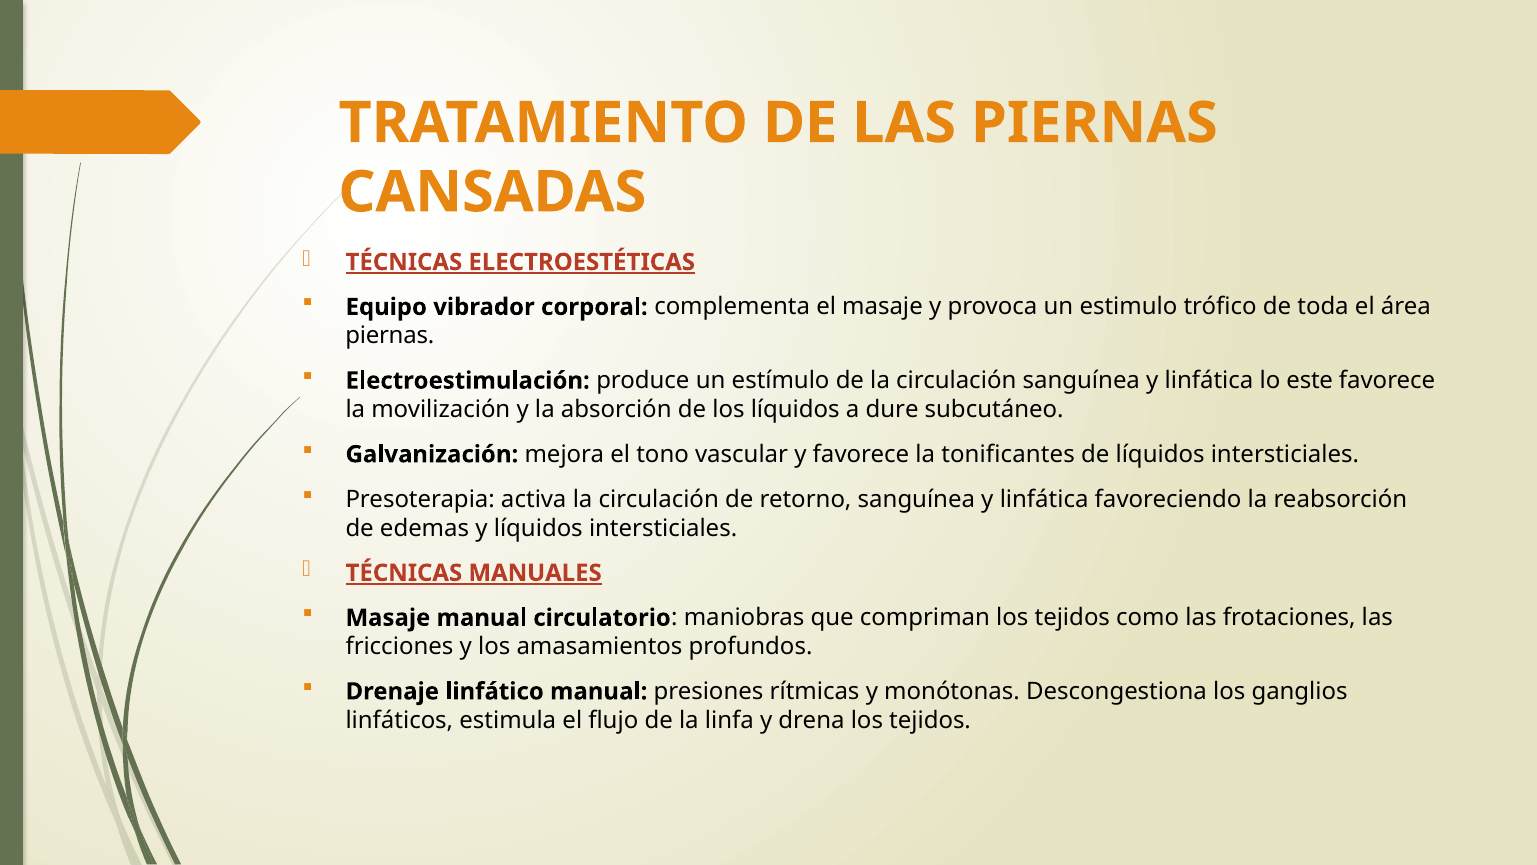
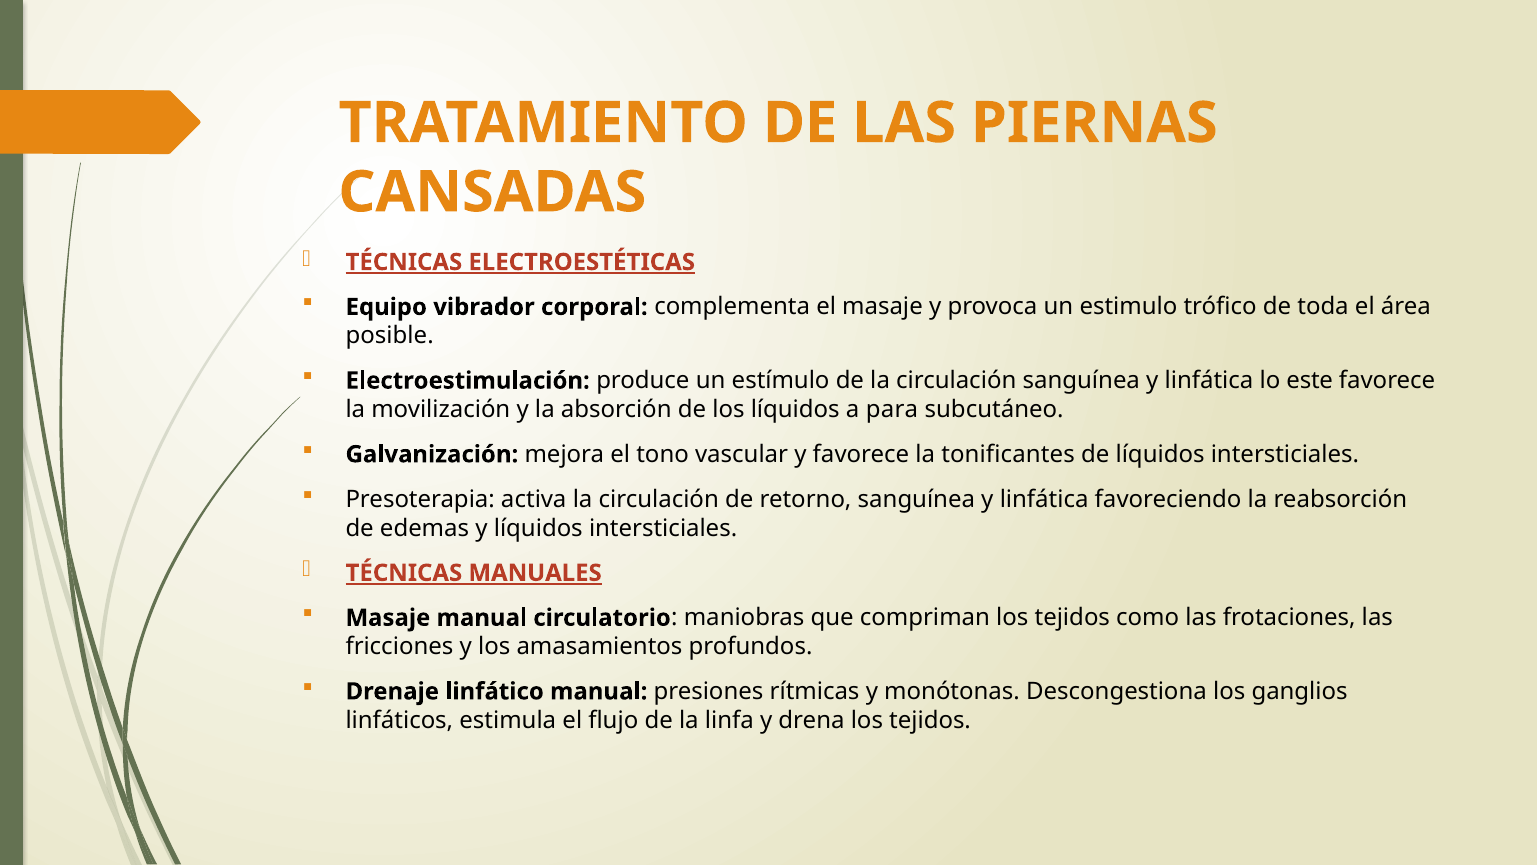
piernas at (390, 336): piernas -> posible
dure: dure -> para
